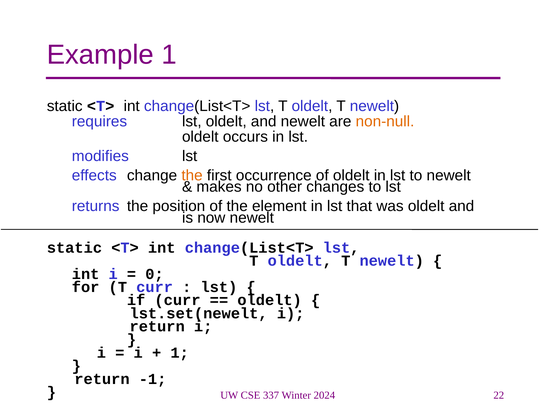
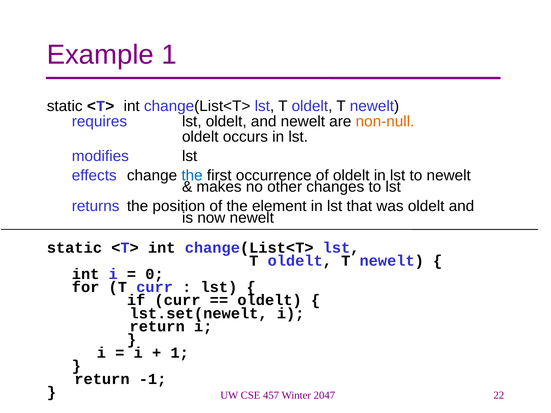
the at (192, 175) colour: orange -> blue
337: 337 -> 457
2024: 2024 -> 2047
